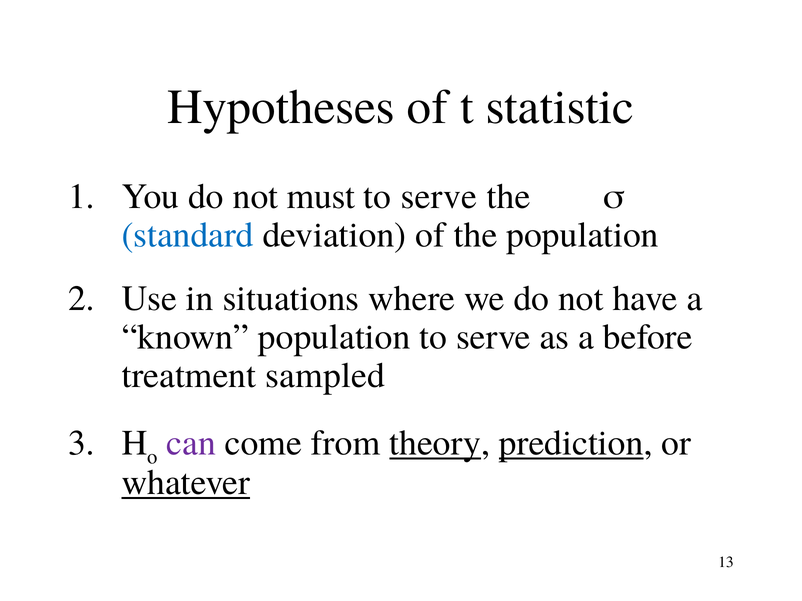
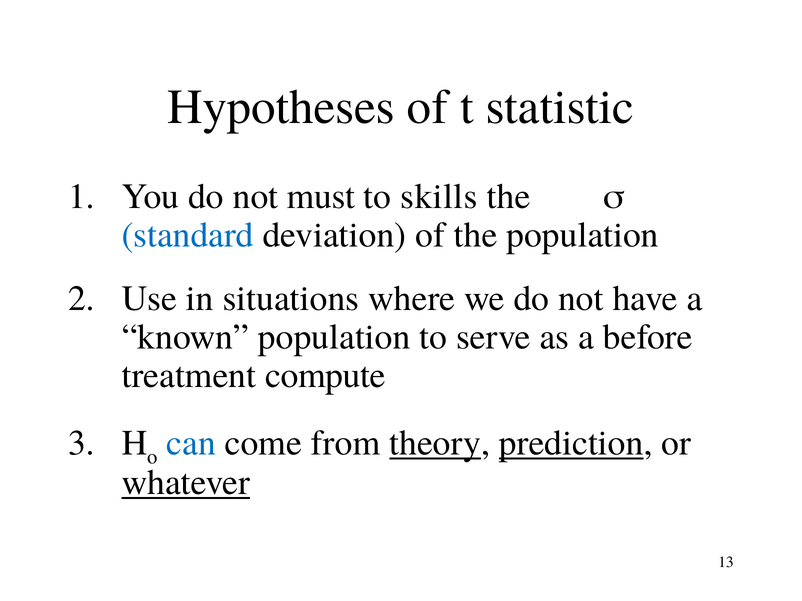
serve at (439, 197): serve -> skills
sampled: sampled -> compute
can colour: purple -> blue
